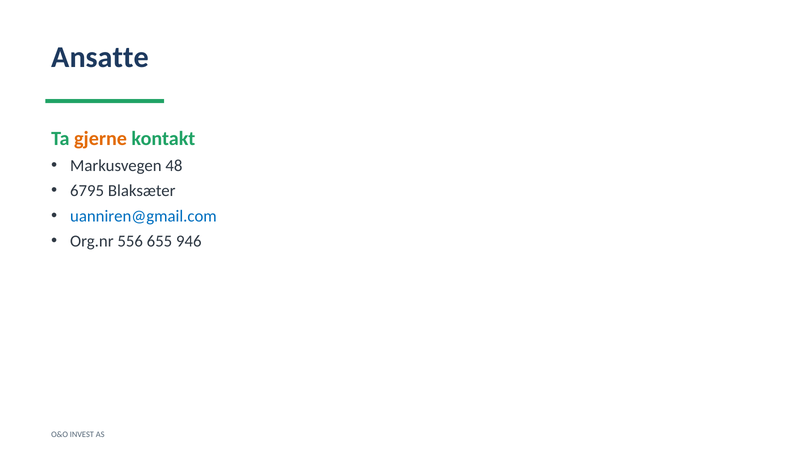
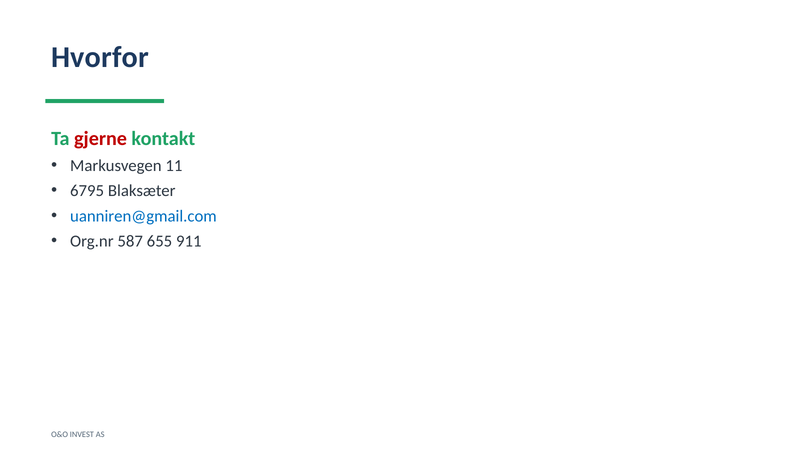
Ansatte: Ansatte -> Hvorfor
gjerne colour: orange -> red
48: 48 -> 11
556: 556 -> 587
946: 946 -> 911
